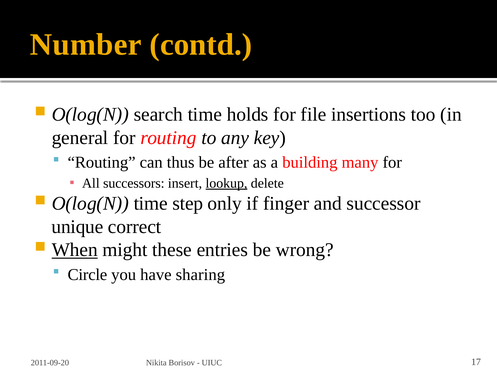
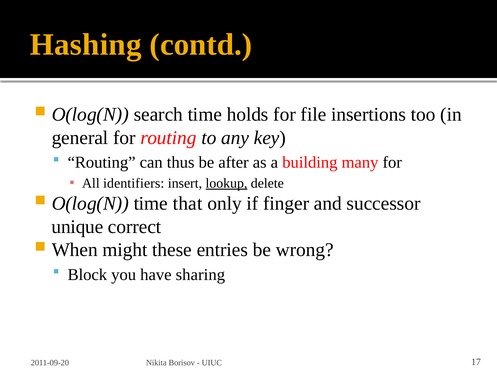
Number: Number -> Hashing
successors: successors -> identifiers
step: step -> that
When underline: present -> none
Circle: Circle -> Block
